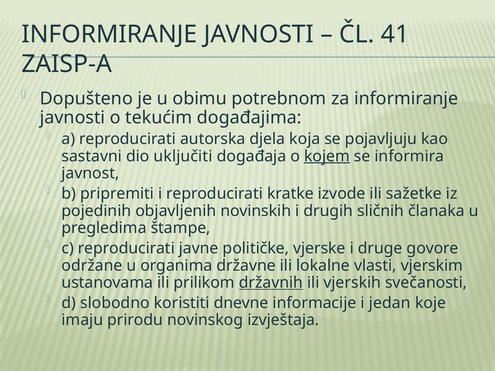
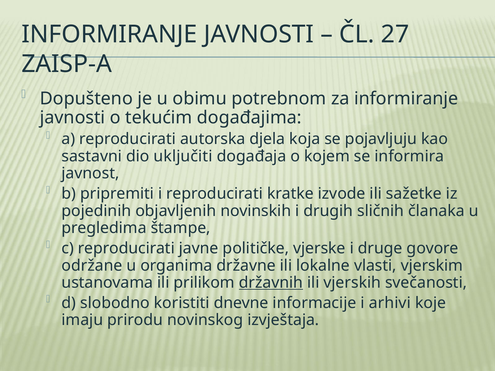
41: 41 -> 27
kojem underline: present -> none
jedan: jedan -> arhivi
